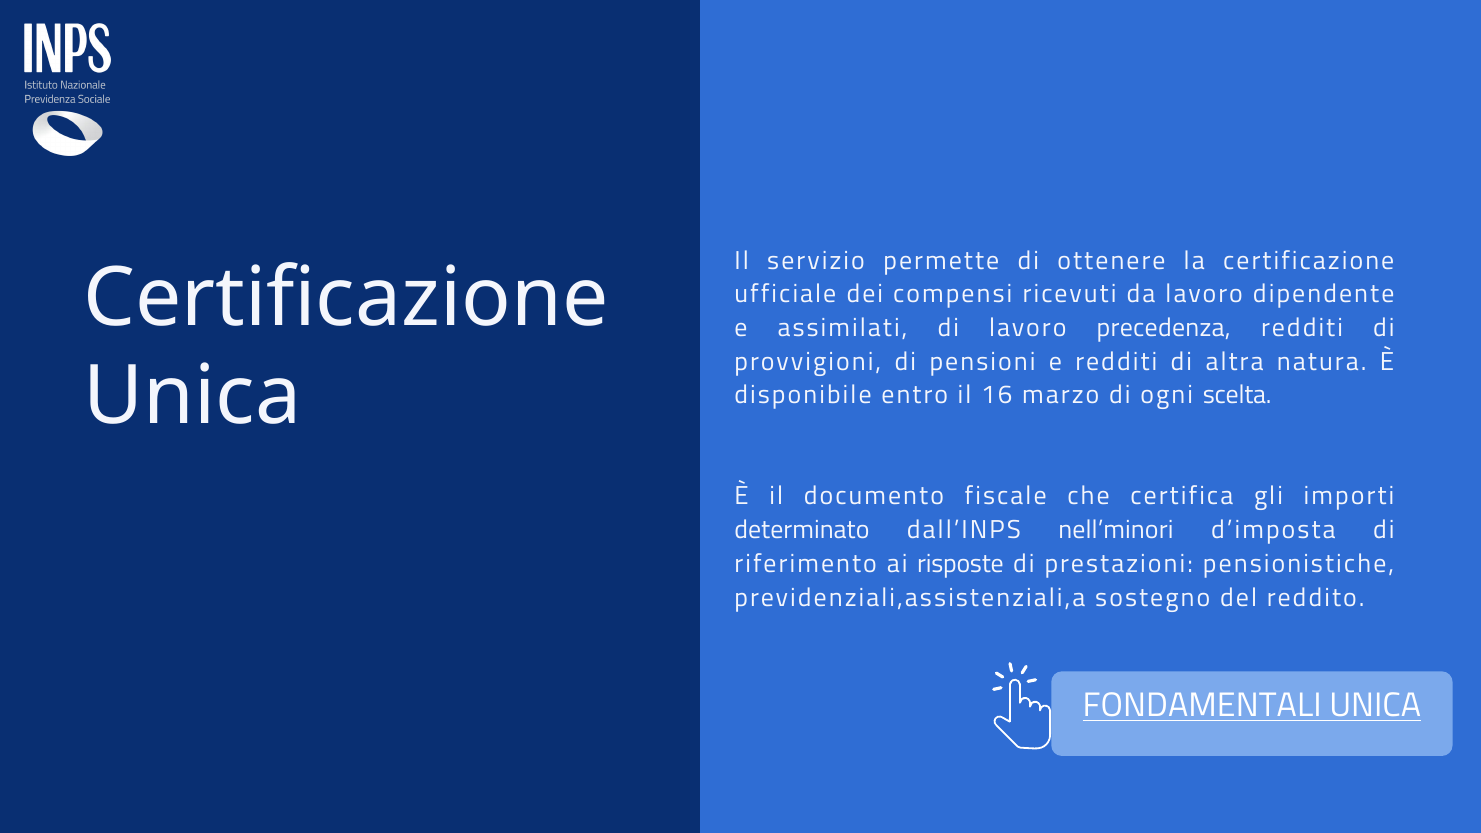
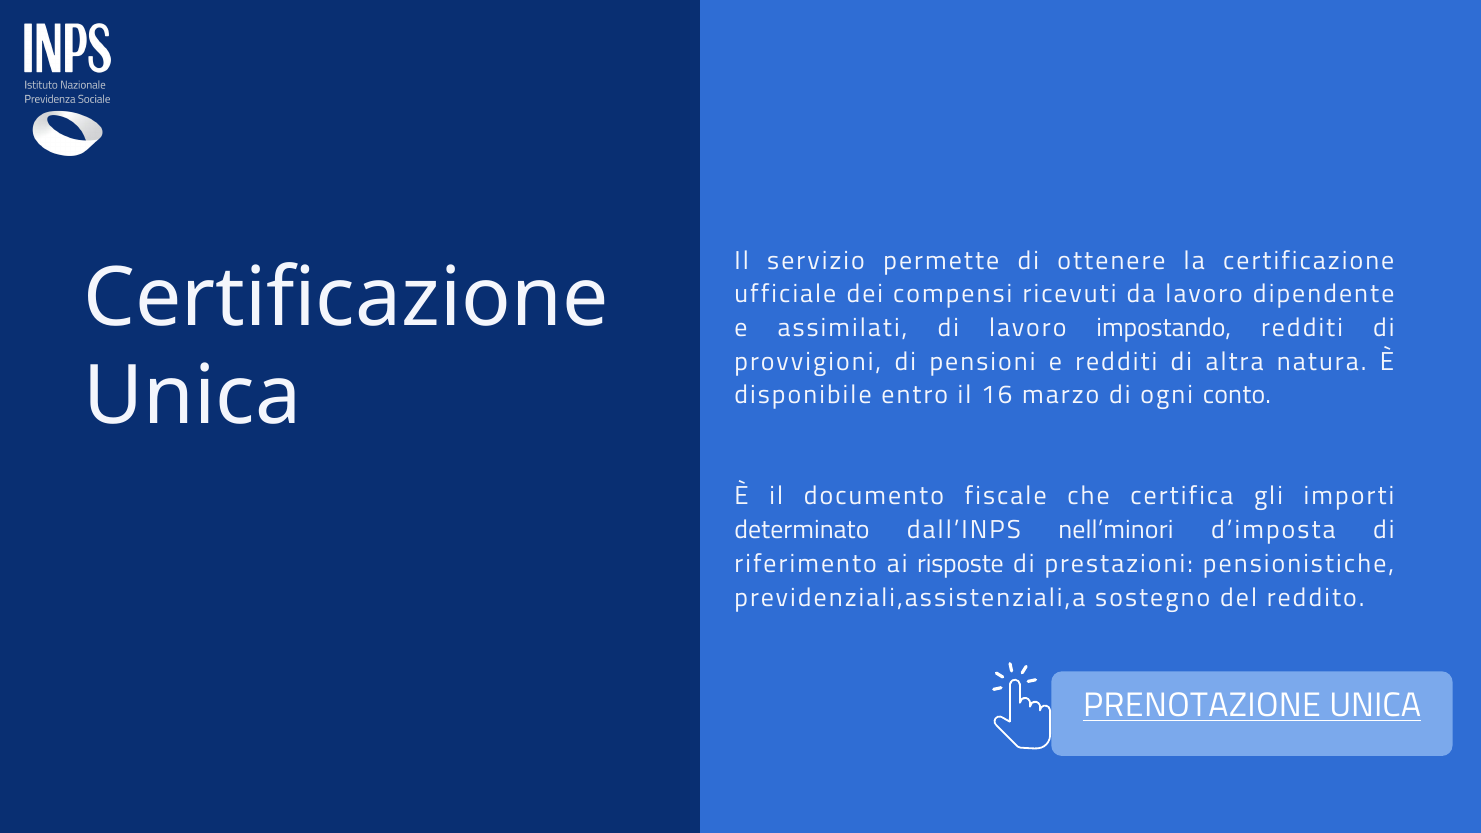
precedenza: precedenza -> impostando
scelta: scelta -> conto
FONDAMENTALI: FONDAMENTALI -> PRENOTAZIONE
